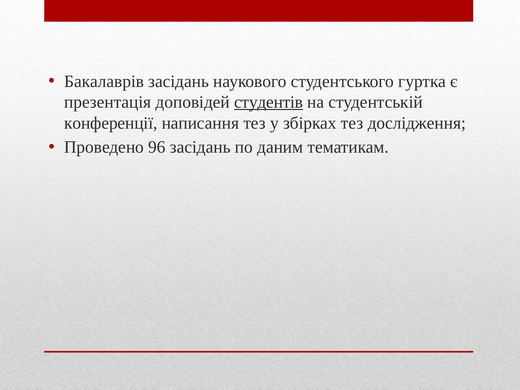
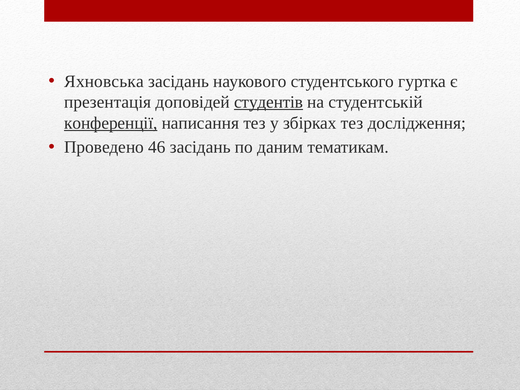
Бакалаврів: Бакалаврів -> Яхновська
конференції underline: none -> present
96: 96 -> 46
